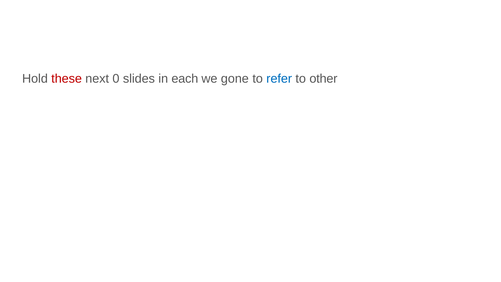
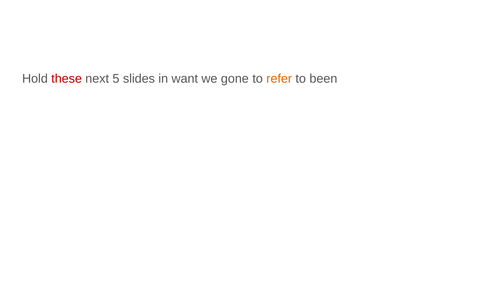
0: 0 -> 5
each: each -> want
refer colour: blue -> orange
other: other -> been
